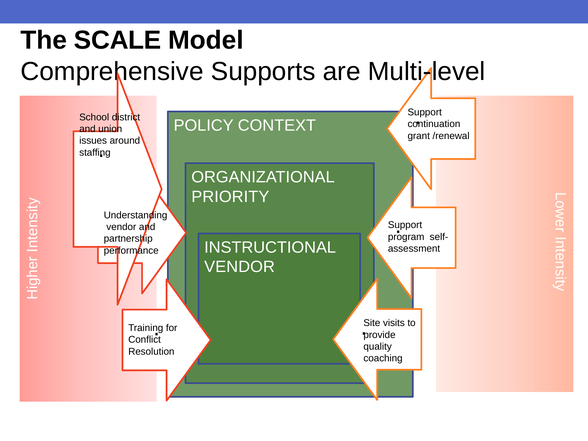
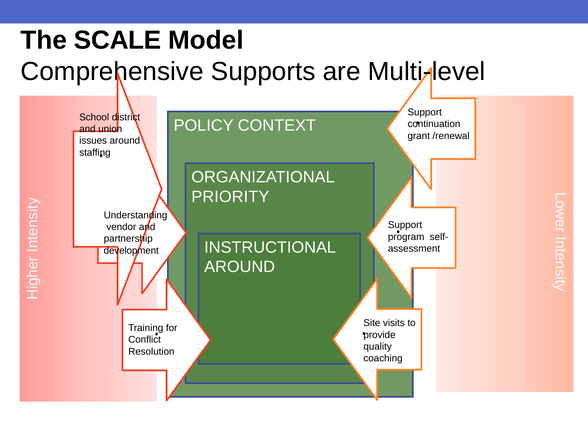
performance: performance -> development
VENDOR at (240, 267): VENDOR -> AROUND
